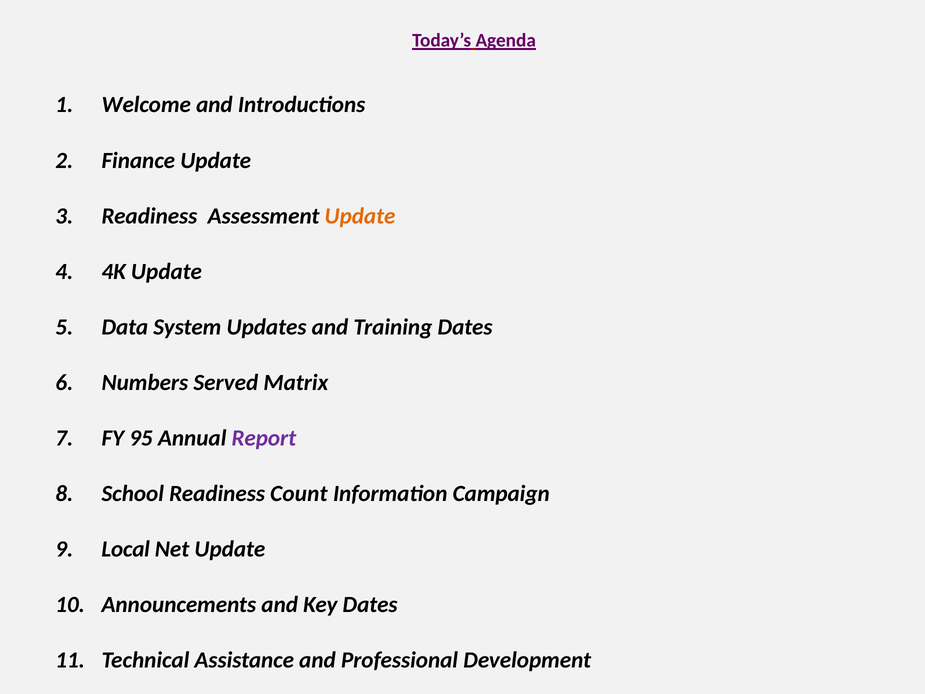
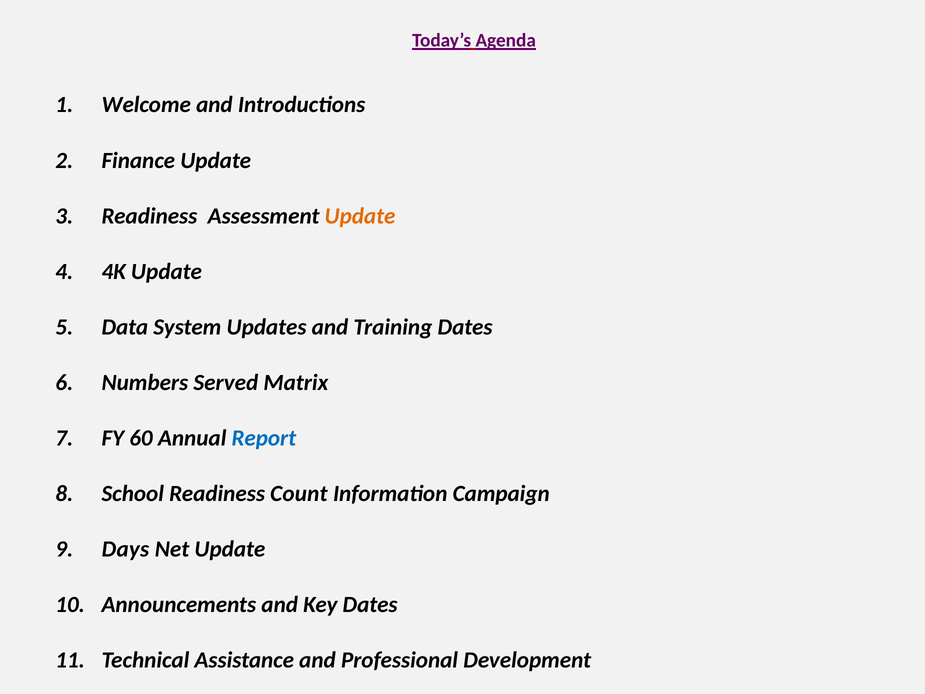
95: 95 -> 60
Report colour: purple -> blue
Local: Local -> Days
